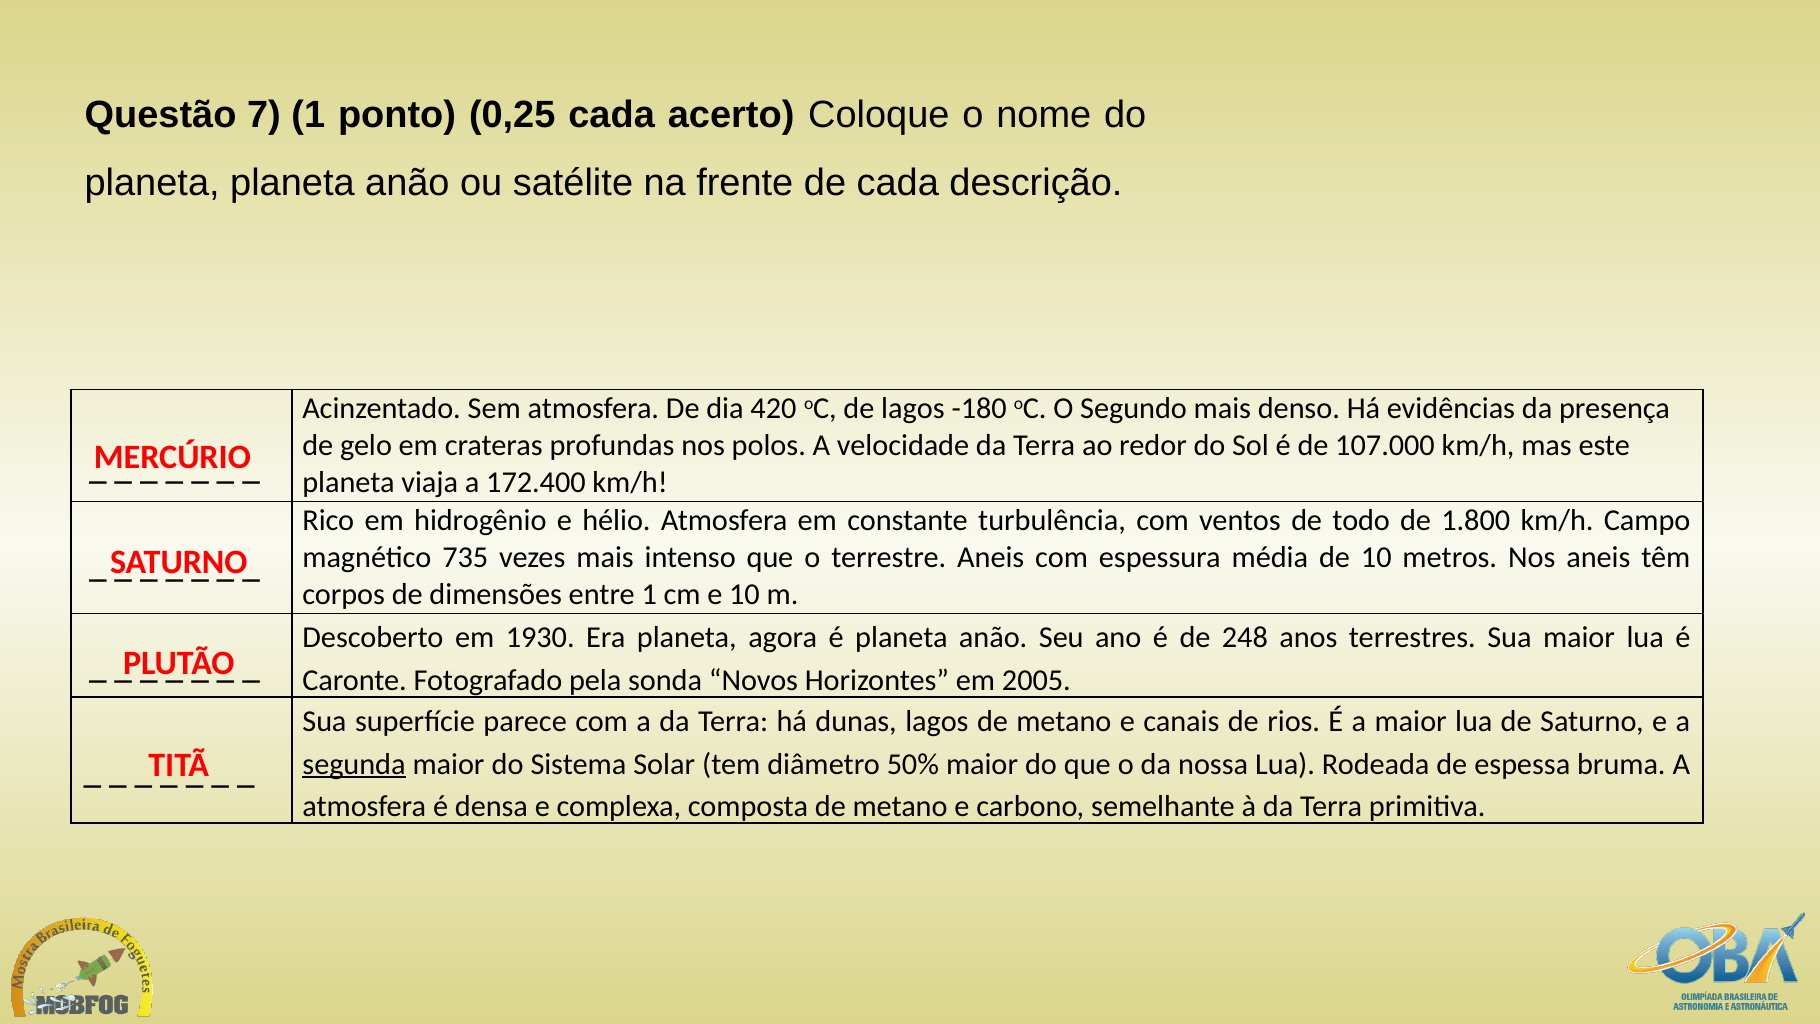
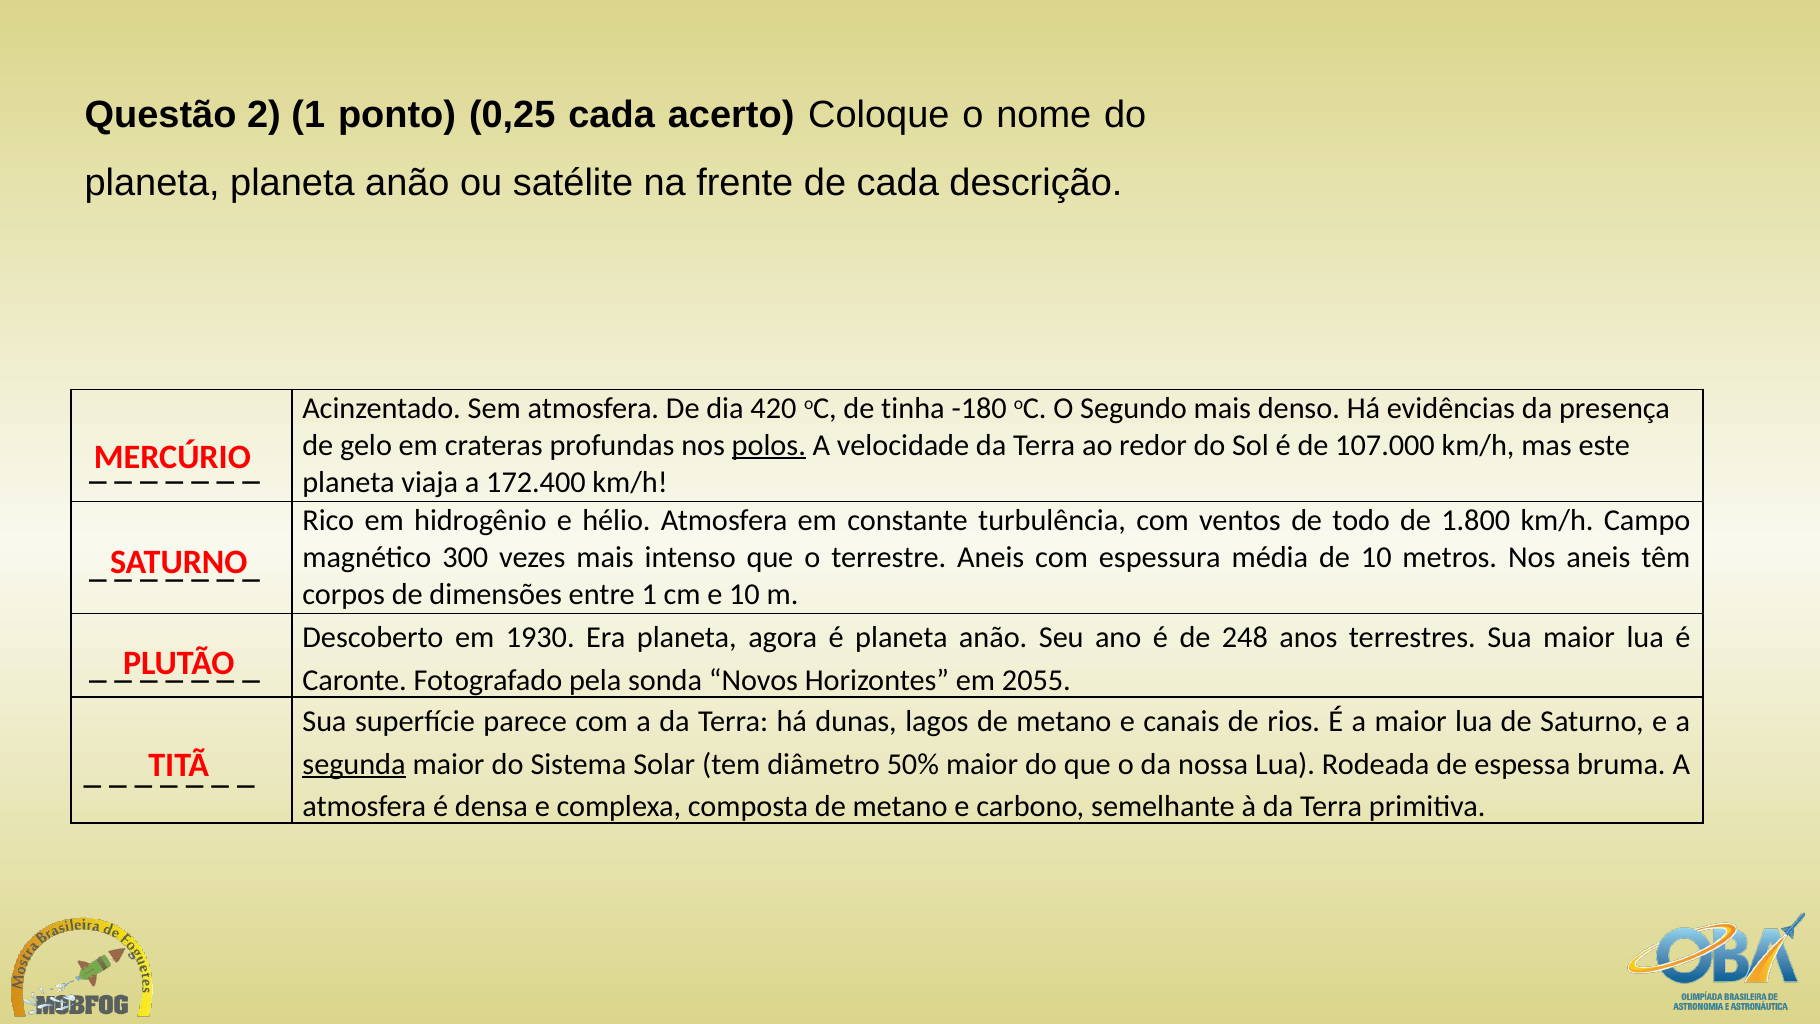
7: 7 -> 2
de lagos: lagos -> tinha
polos underline: none -> present
735: 735 -> 300
2005: 2005 -> 2055
